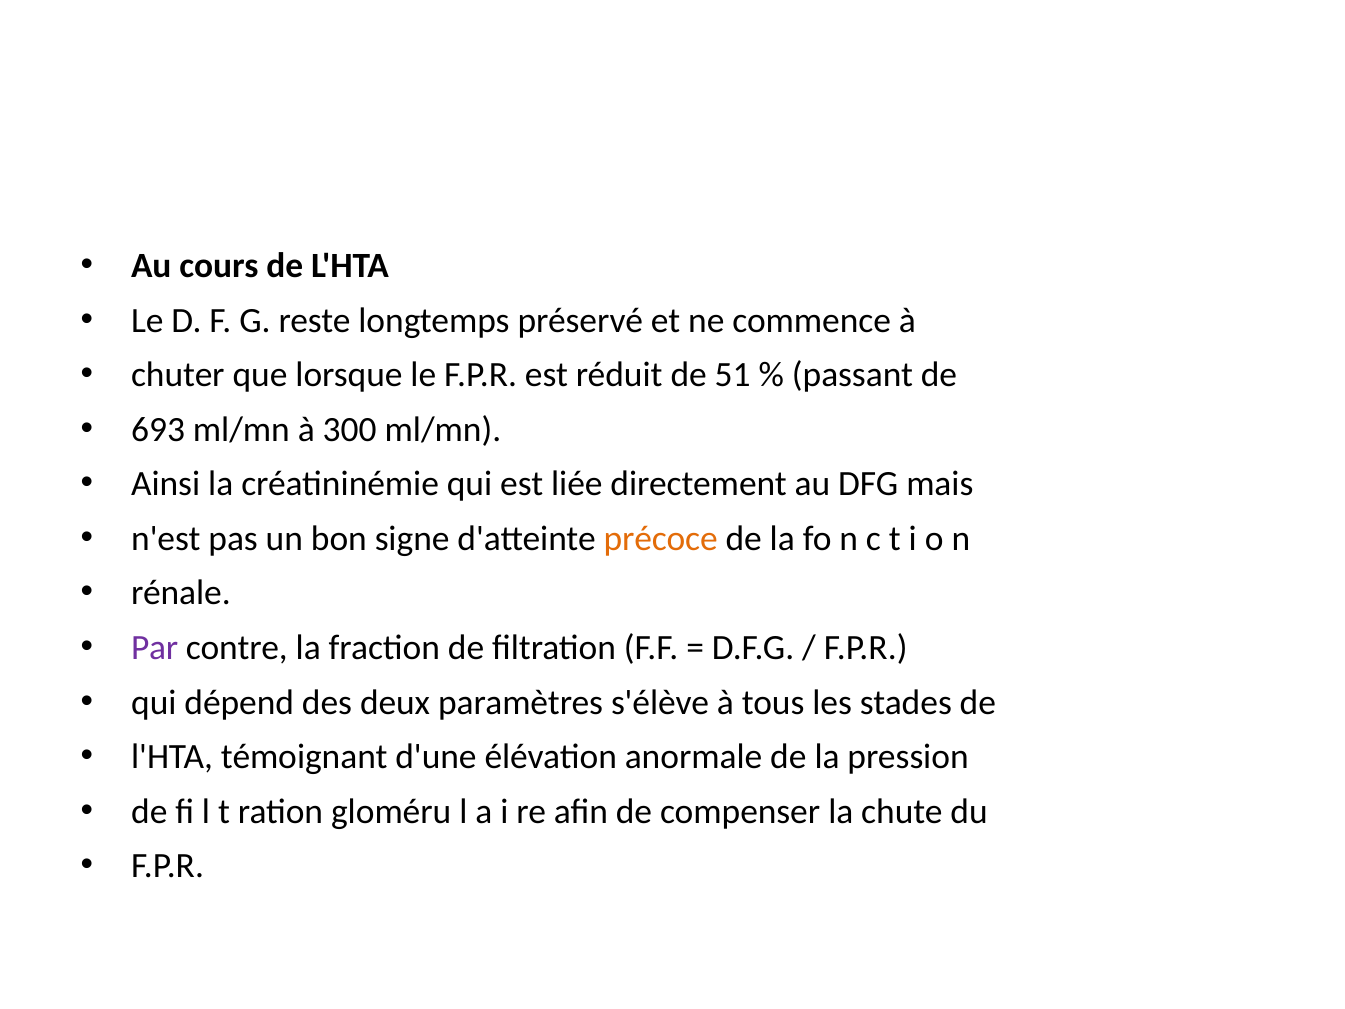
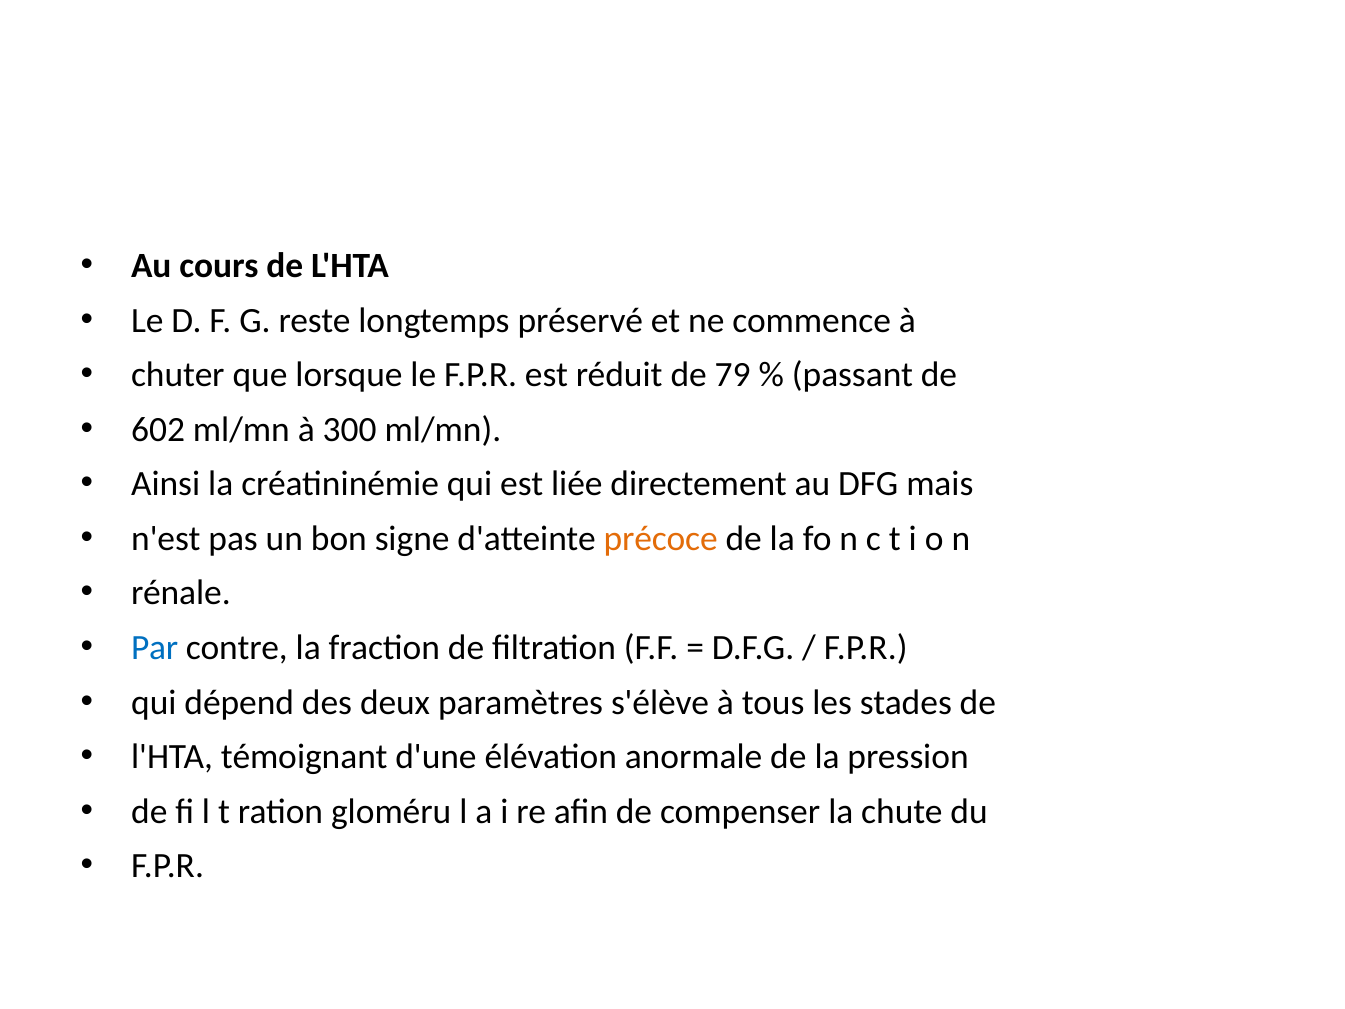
51: 51 -> 79
693: 693 -> 602
Par colour: purple -> blue
